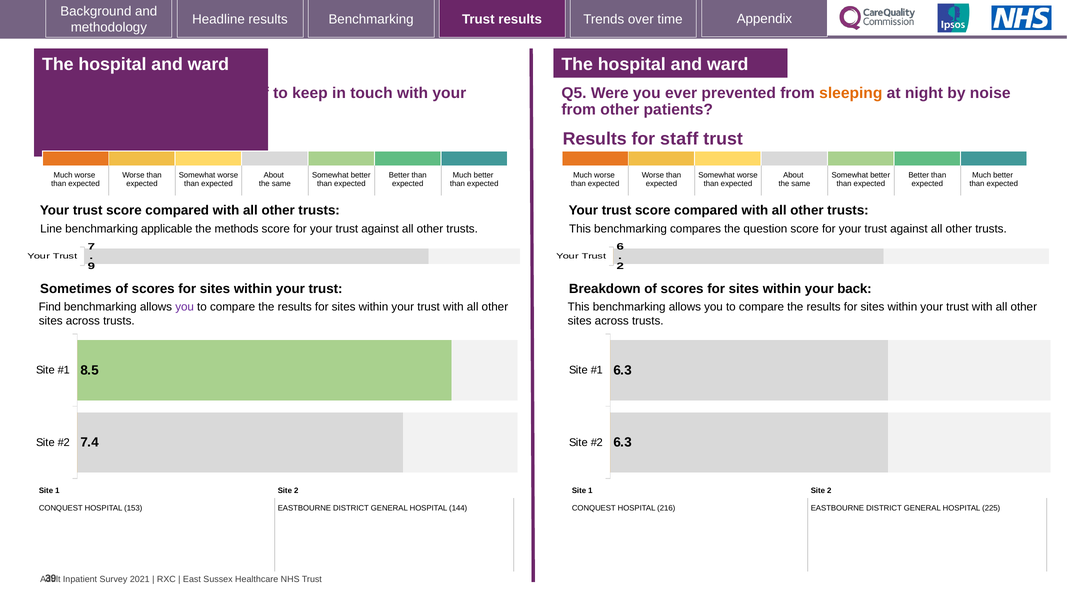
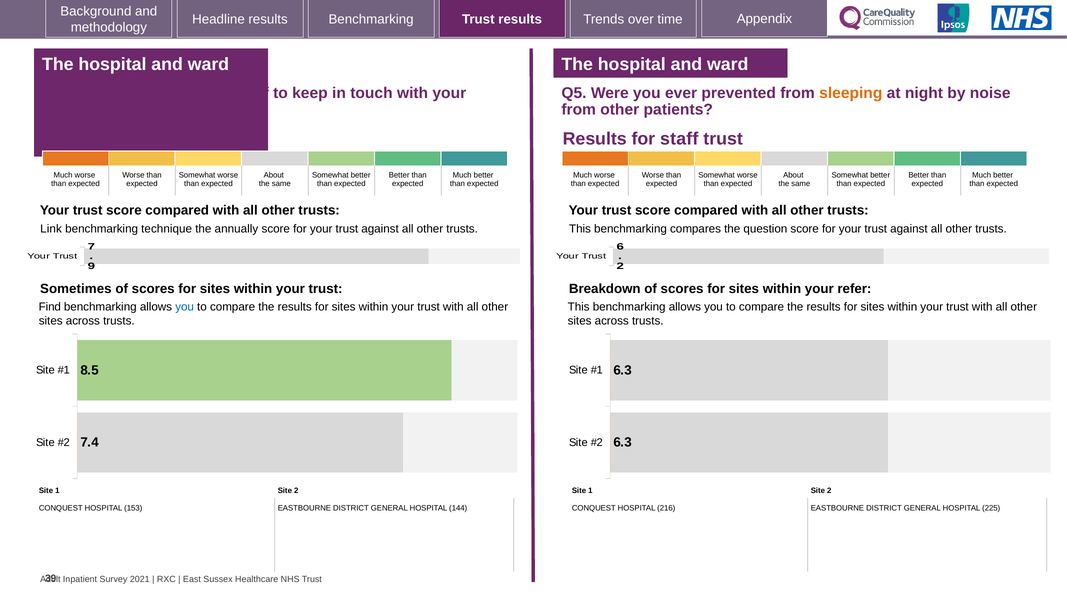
Line: Line -> Link
applicable: applicable -> technique
methods: methods -> annually
back: back -> refer
you at (185, 307) colour: purple -> blue
